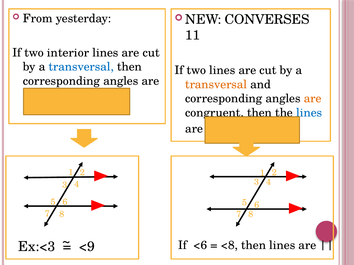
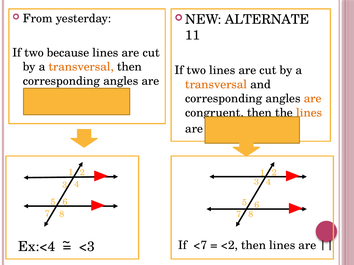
CONVERSES: CONVERSES -> ALTERNATE
interior: interior -> because
transversal at (81, 67) colour: blue -> orange
lines at (309, 113) colour: blue -> orange
<6: <6 -> <7
<8: <8 -> <2
Ex:<3: Ex:<3 -> Ex:<4
<9: <9 -> <3
